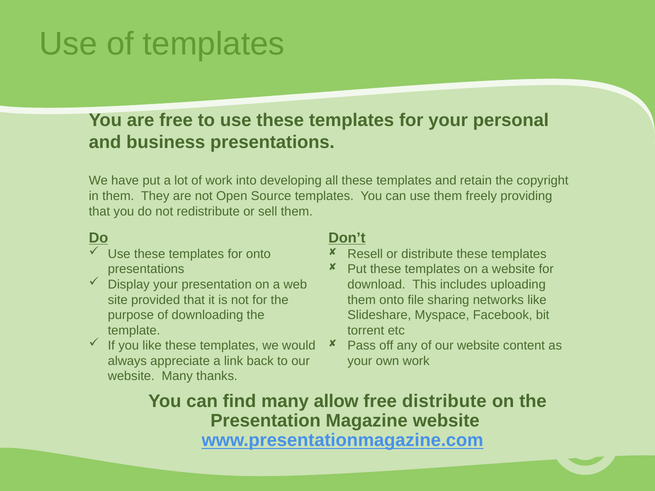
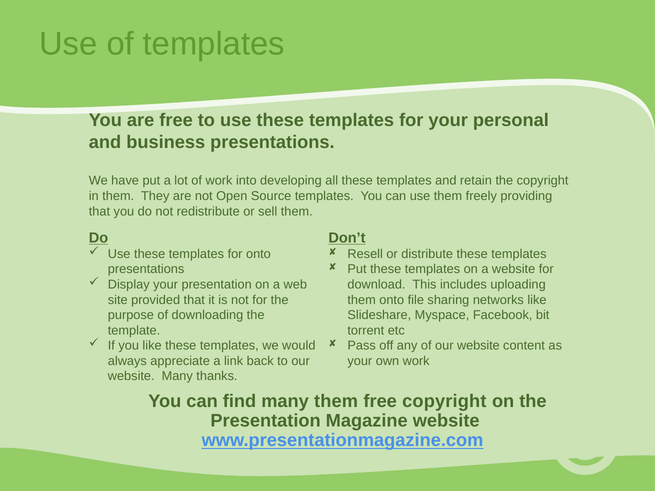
many allow: allow -> them
free distribute: distribute -> copyright
